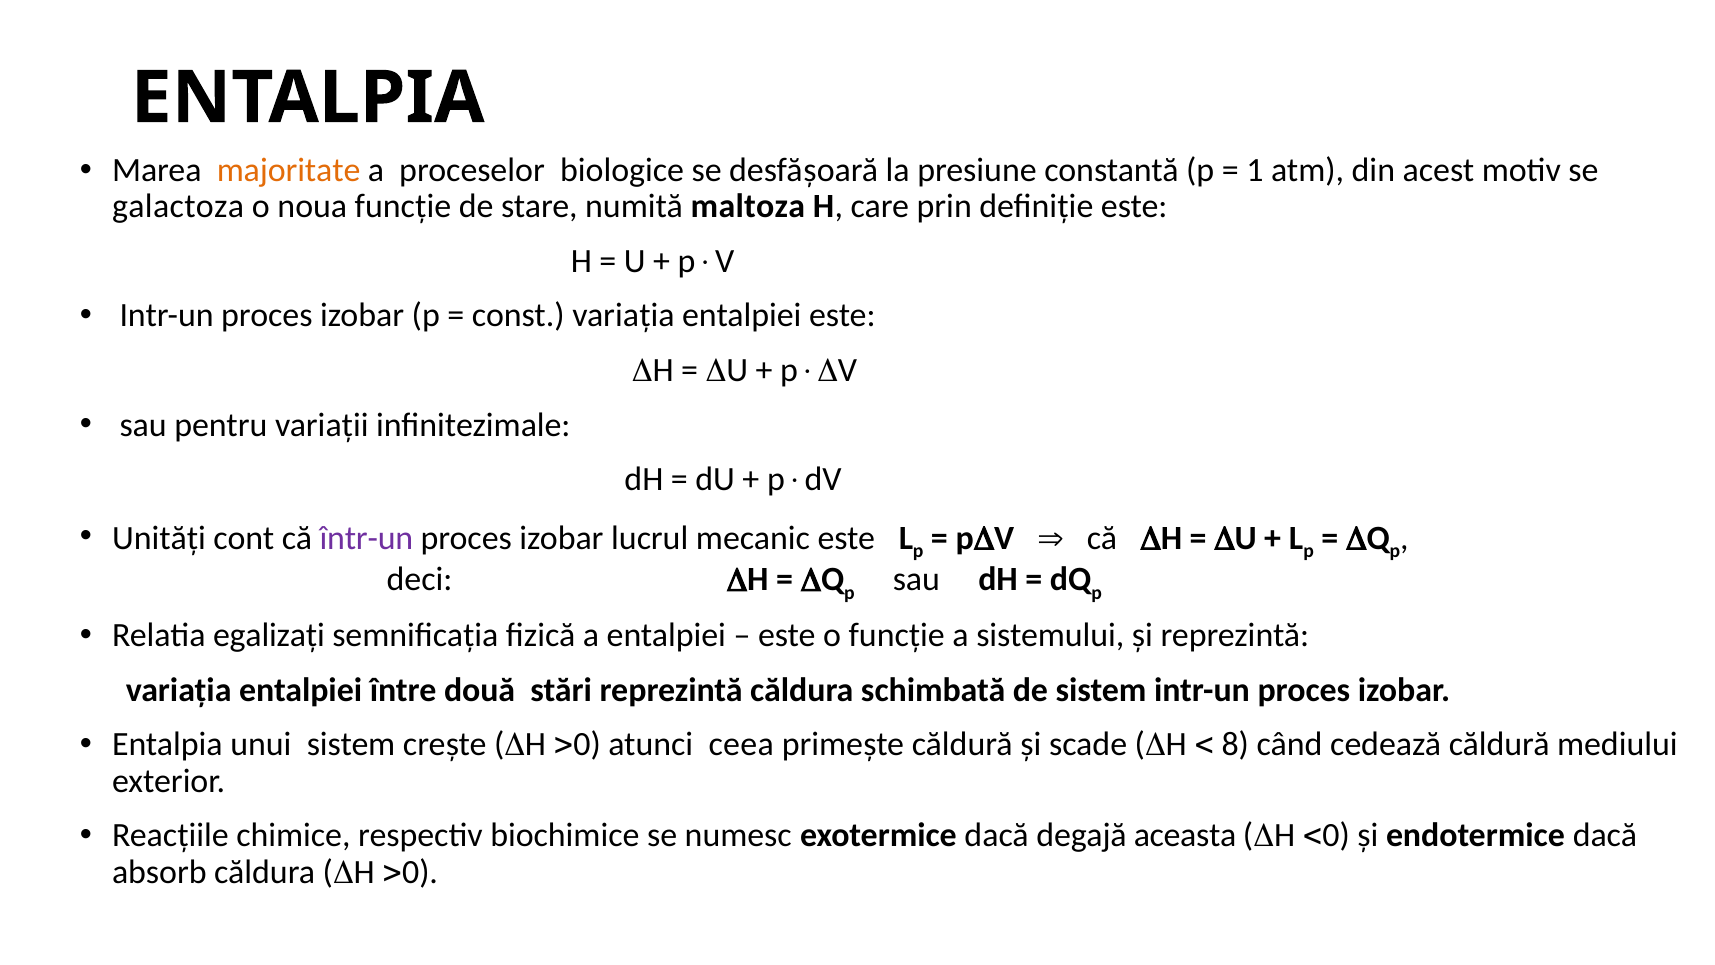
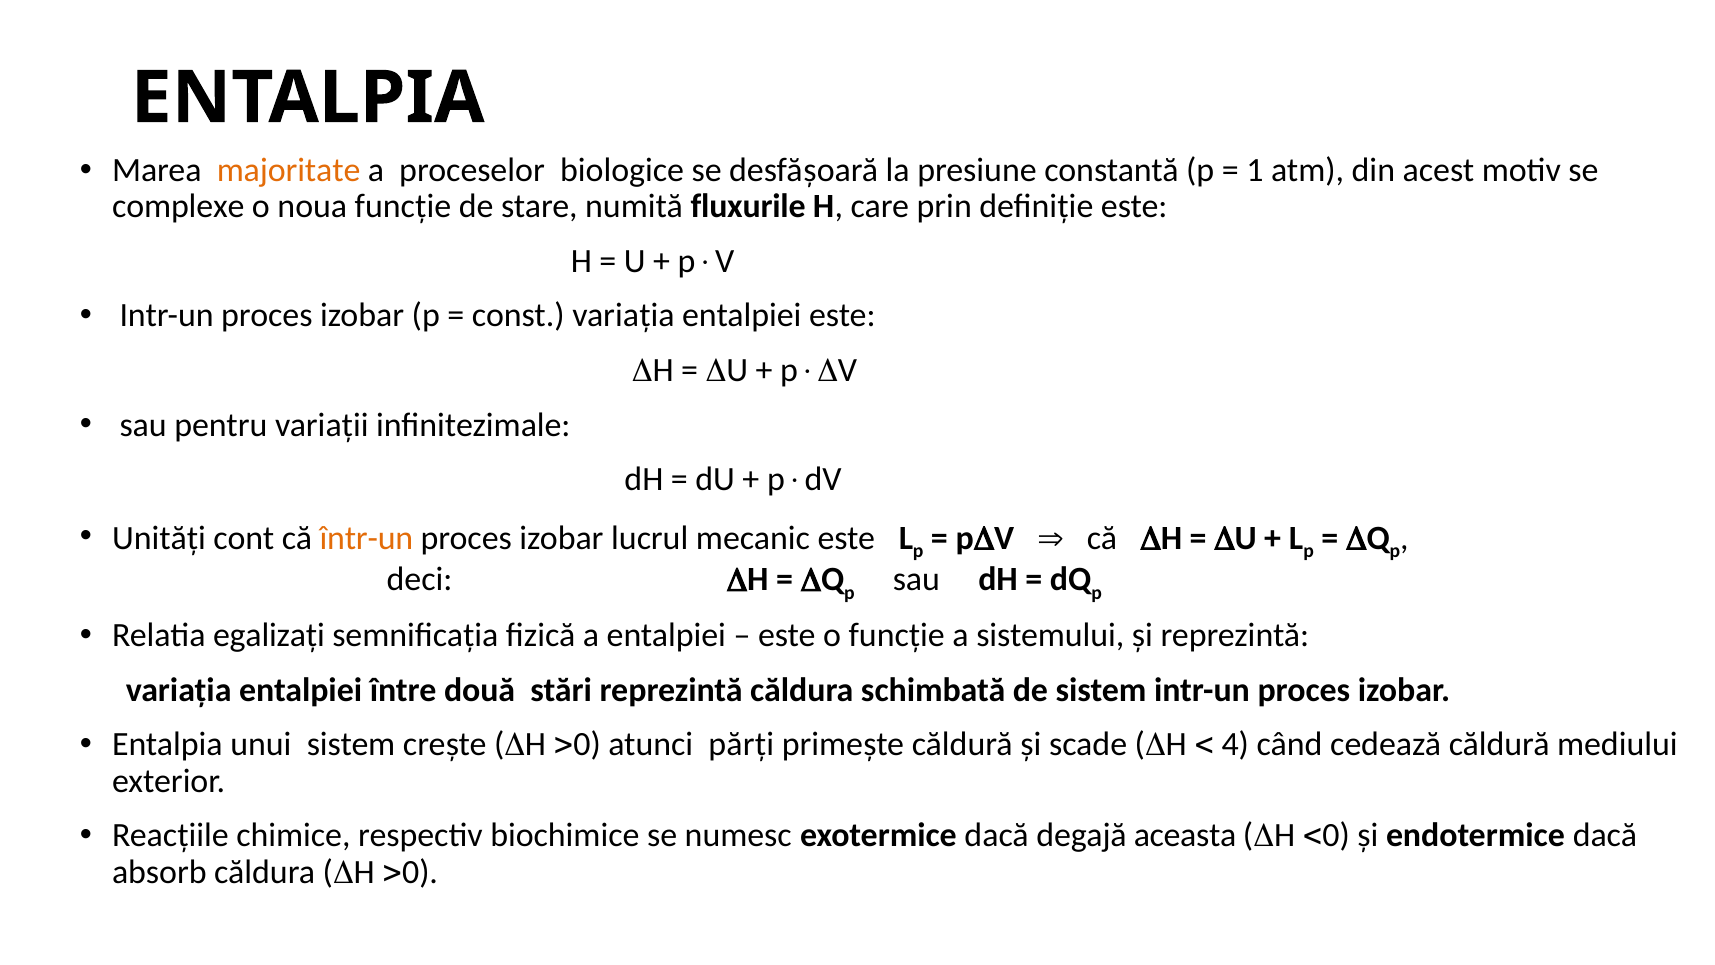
galactoza: galactoza -> complexe
maltoza: maltoza -> fluxurile
într-un colour: purple -> orange
ceea: ceea -> părți
8: 8 -> 4
